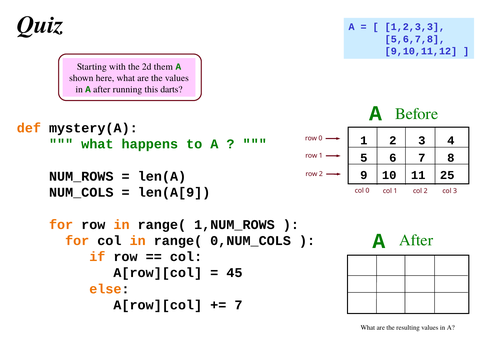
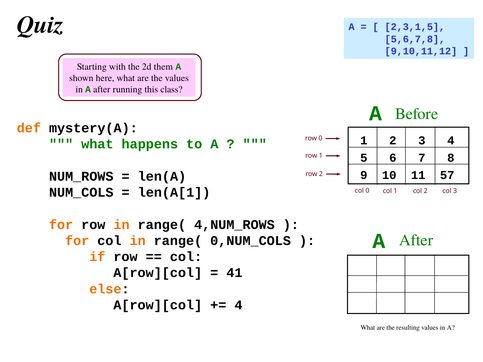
1,2,3,3: 1,2,3,3 -> 2,3,1,5
darts: darts -> class
25: 25 -> 57
len(A[9: len(A[9 -> len(A[1
1,NUM_ROWS: 1,NUM_ROWS -> 4,NUM_ROWS
45: 45 -> 41
7 at (238, 305): 7 -> 4
